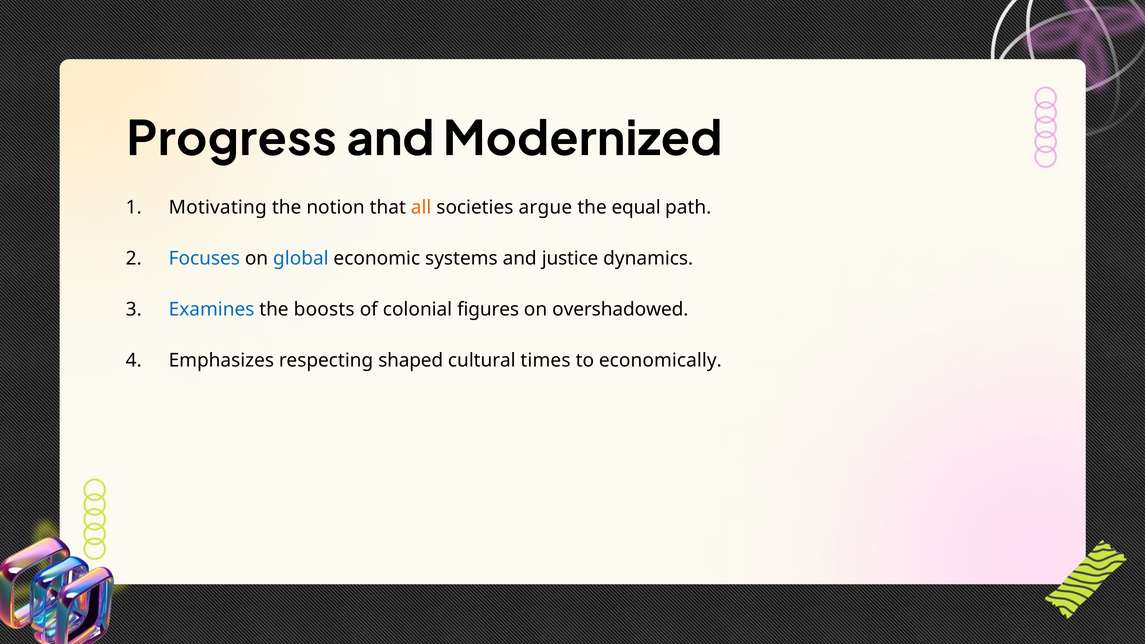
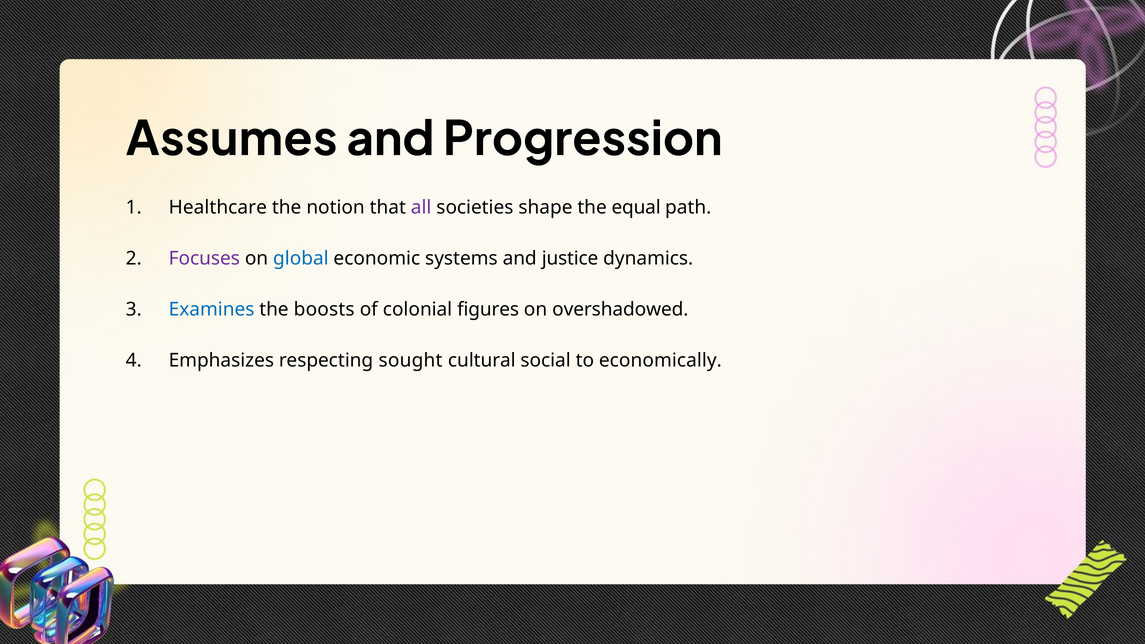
Progress: Progress -> Assumes
Modernized: Modernized -> Progression
Motivating: Motivating -> Healthcare
all colour: orange -> purple
argue: argue -> shape
Focuses colour: blue -> purple
shaped: shaped -> sought
times: times -> social
